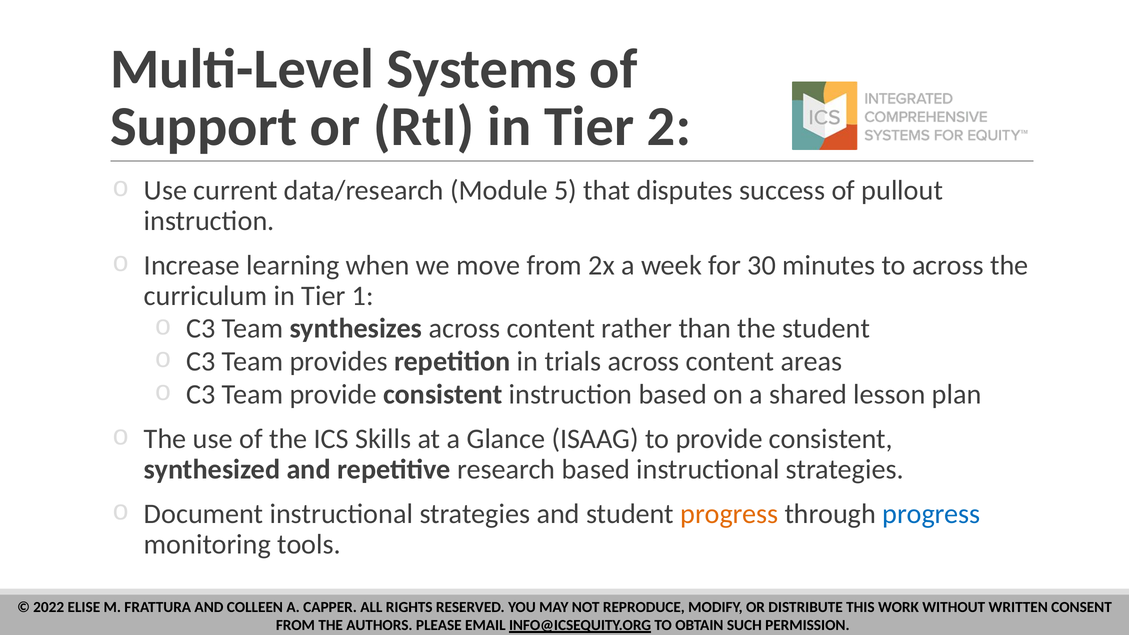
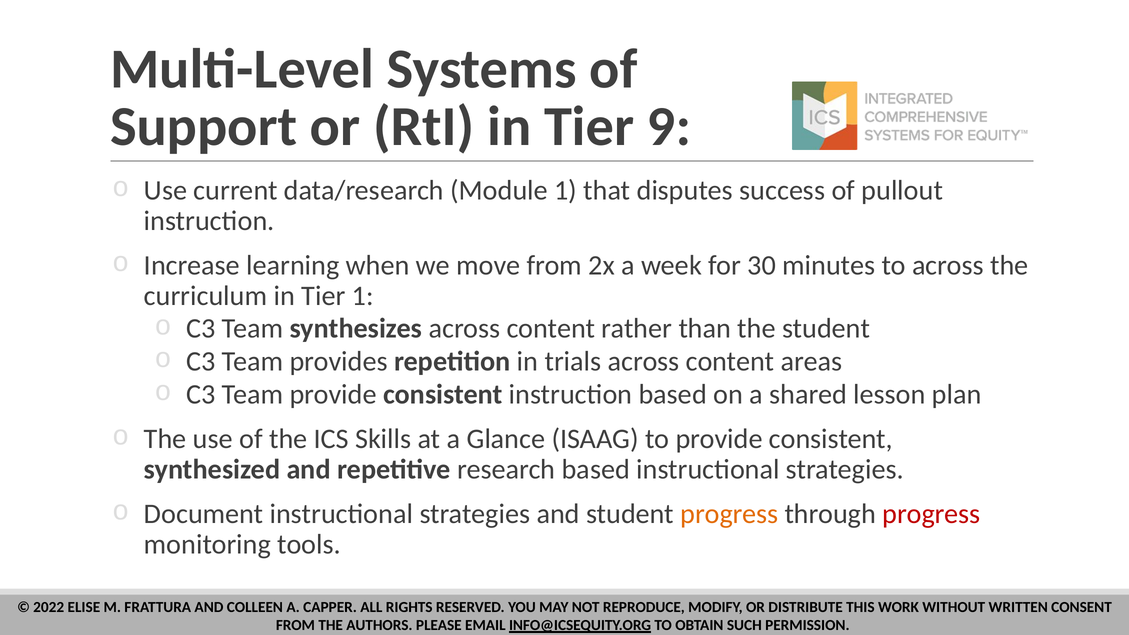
2: 2 -> 9
Module 5: 5 -> 1
progress at (931, 514) colour: blue -> red
